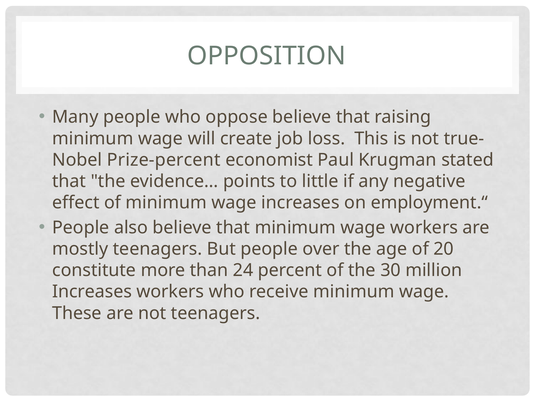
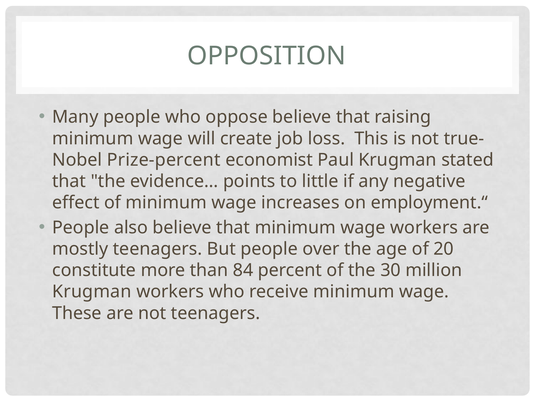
24: 24 -> 84
Increases at (92, 292): Increases -> Krugman
